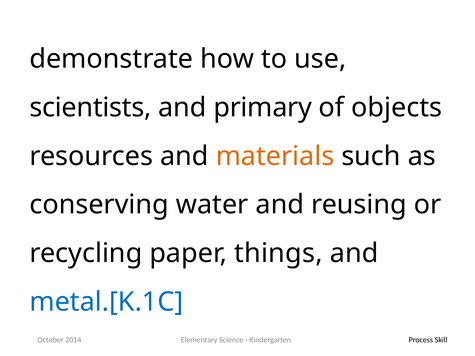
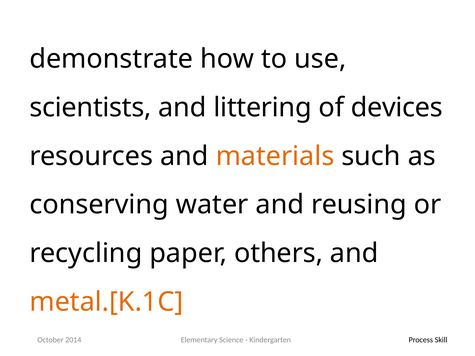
primary: primary -> littering
objects: objects -> devices
things: things -> others
metal.[K.1C colour: blue -> orange
